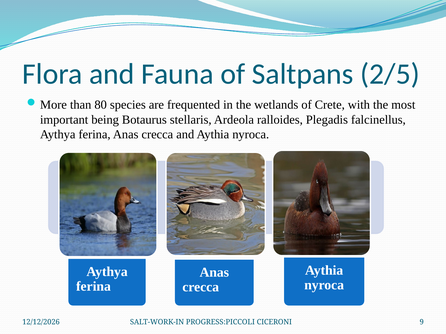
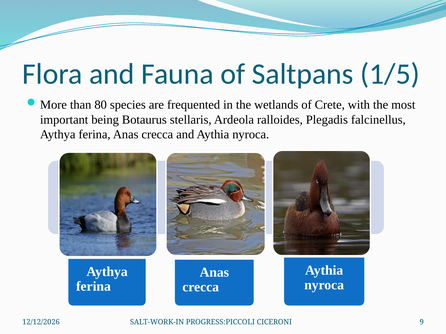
2/5: 2/5 -> 1/5
